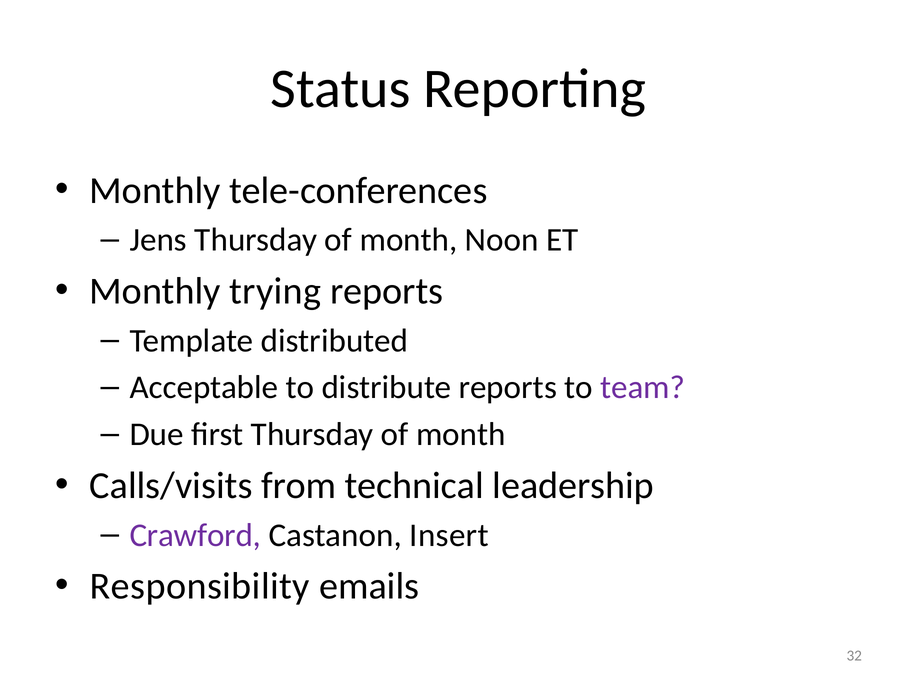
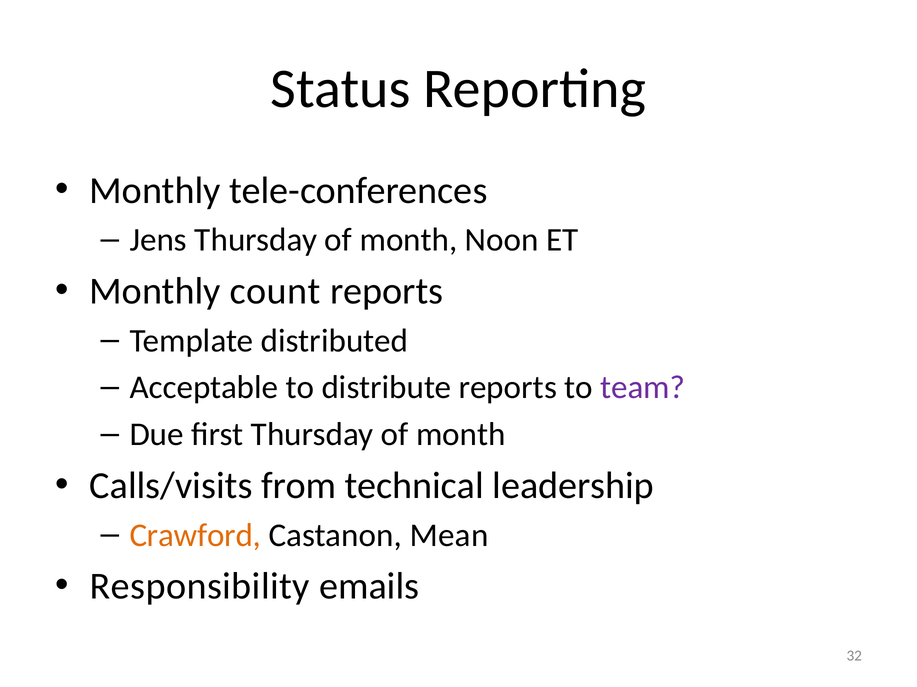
trying: trying -> count
Crawford colour: purple -> orange
Insert: Insert -> Mean
